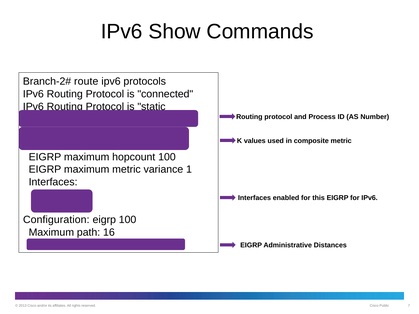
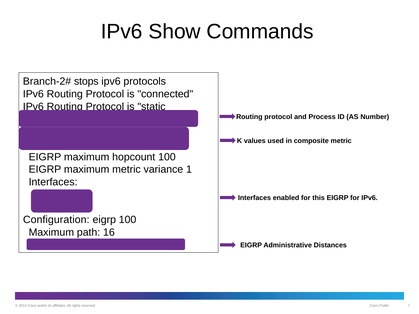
route: route -> stops
